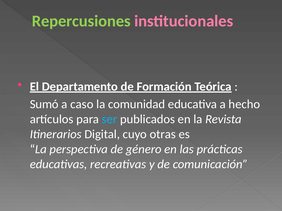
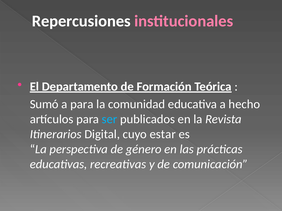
Repercusiones colour: light green -> white
a caso: caso -> para
otras: otras -> estar
